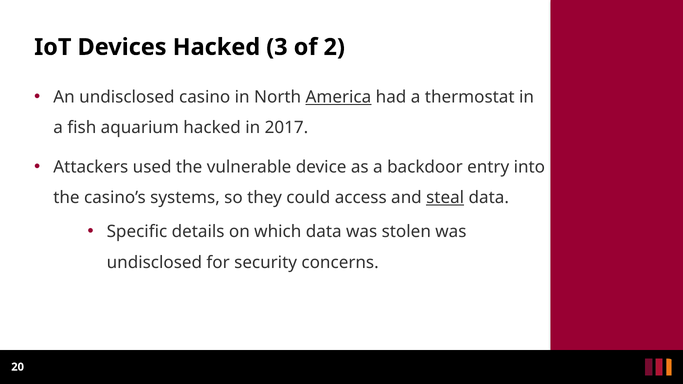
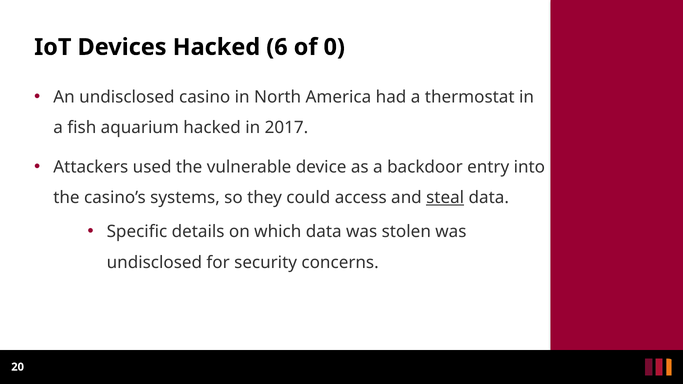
3: 3 -> 6
2: 2 -> 0
America underline: present -> none
